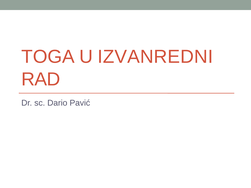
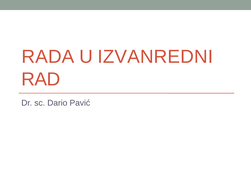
TOGA: TOGA -> RADA
